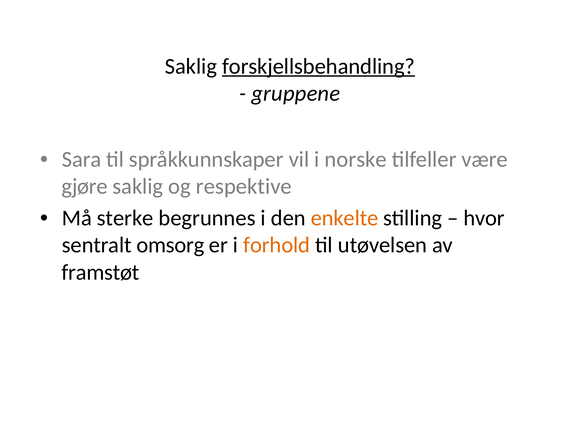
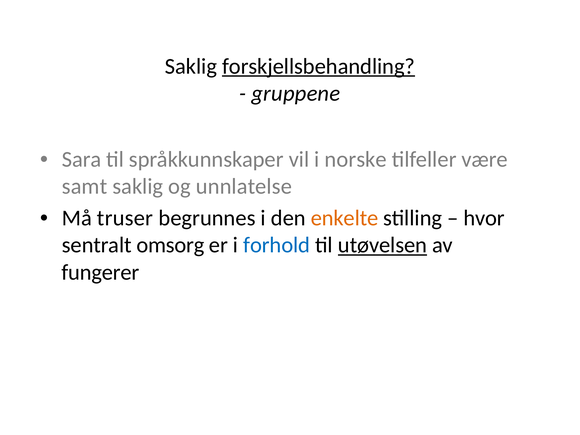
gjøre: gjøre -> samt
respektive: respektive -> unnlatelse
sterke: sterke -> truser
forhold colour: orange -> blue
utøvelsen underline: none -> present
framstøt: framstøt -> fungerer
